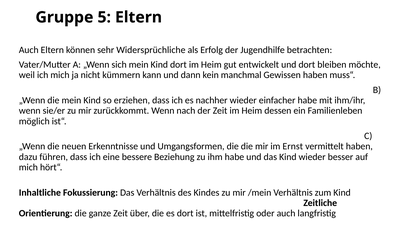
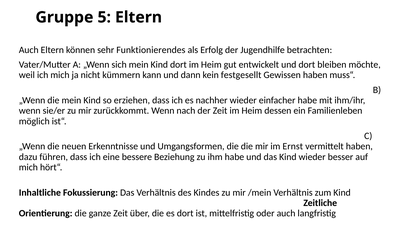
Widersprüchliche: Widersprüchliche -> Funktionierendes
manchmal: manchmal -> festgesellt
